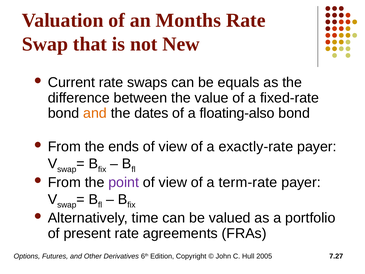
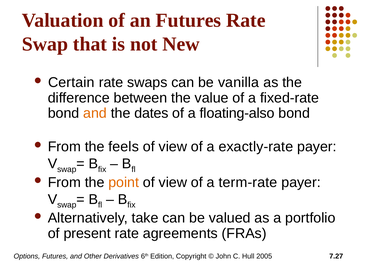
an Months: Months -> Futures
Current: Current -> Certain
equals: equals -> vanilla
ends: ends -> feels
point colour: purple -> orange
time: time -> take
